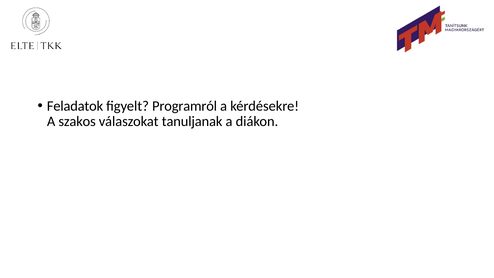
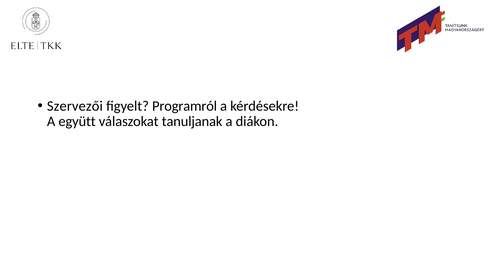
Feladatok: Feladatok -> Szervezői
szakos: szakos -> együtt
